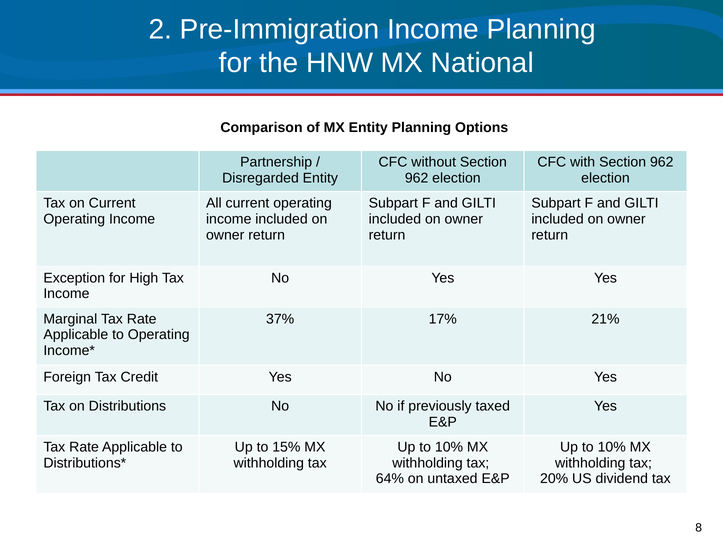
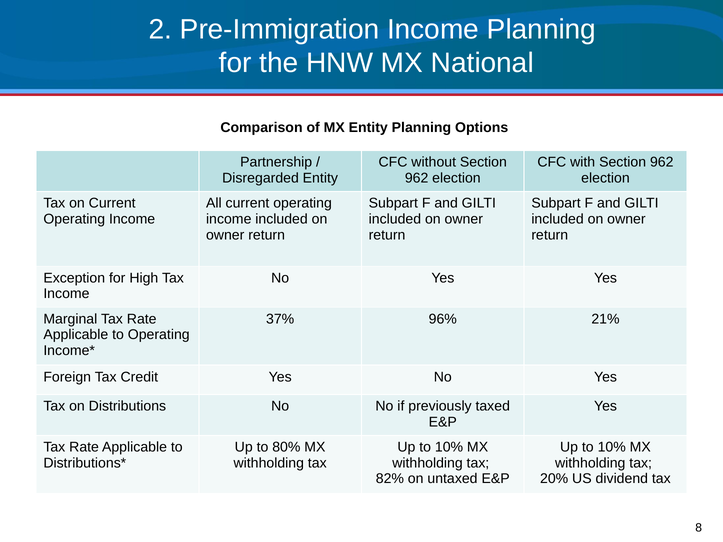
17%: 17% -> 96%
15%: 15% -> 80%
64%: 64% -> 82%
